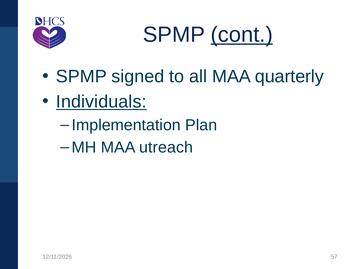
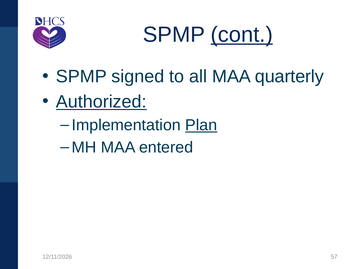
Individuals: Individuals -> Authorized
Plan underline: none -> present
utreach: utreach -> entered
